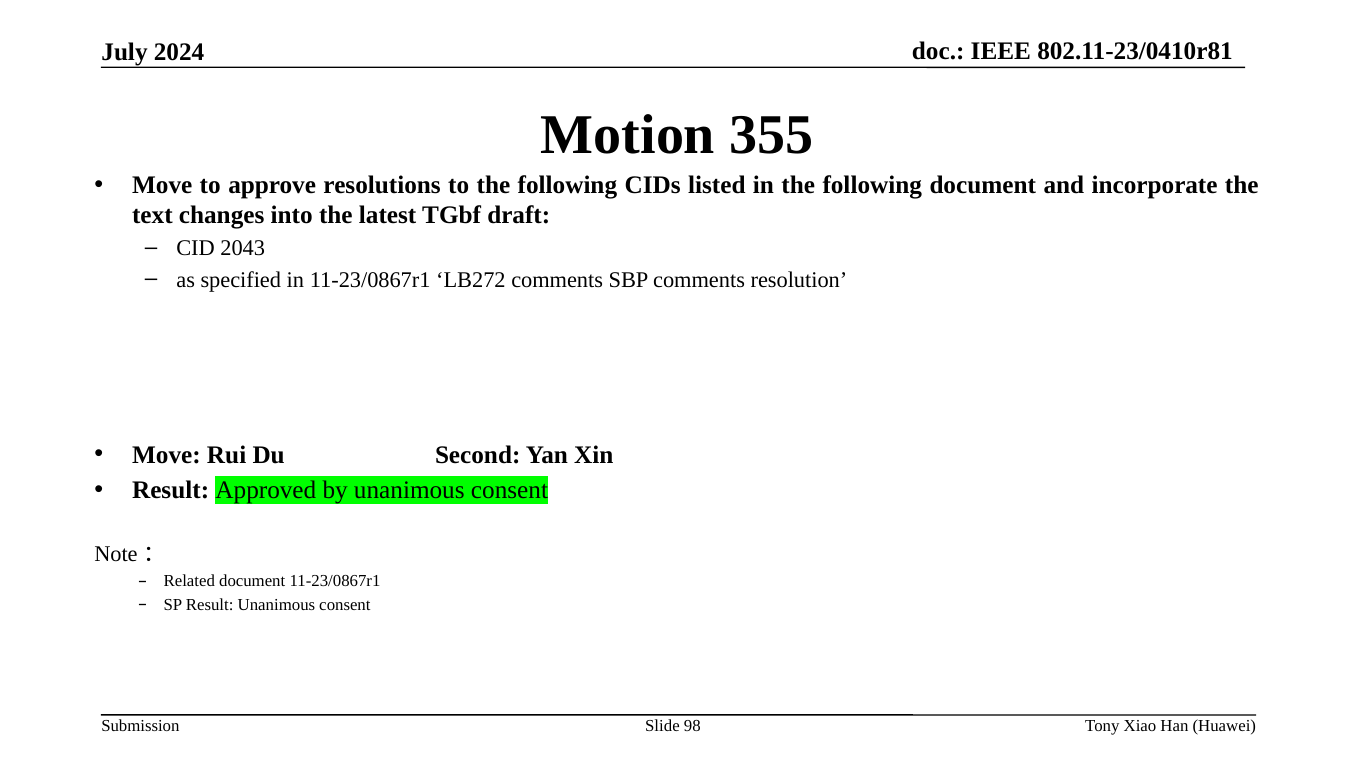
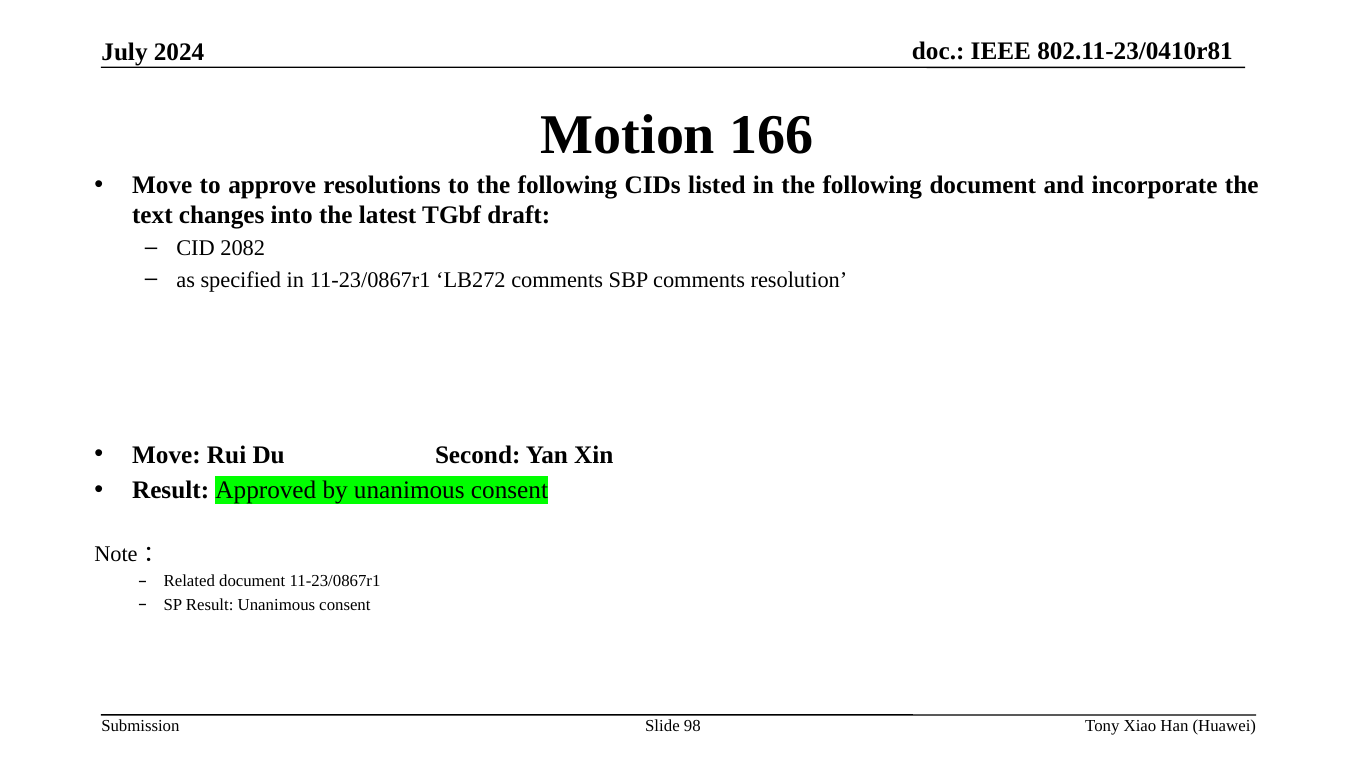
355: 355 -> 166
2043: 2043 -> 2082
